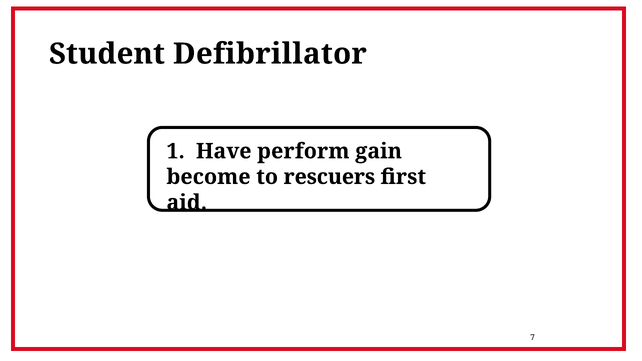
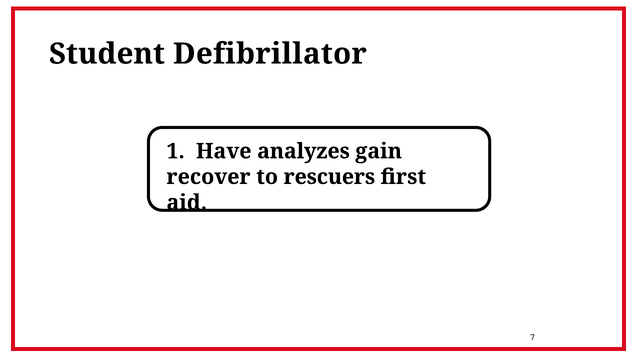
perform: perform -> analyzes
become: become -> recover
